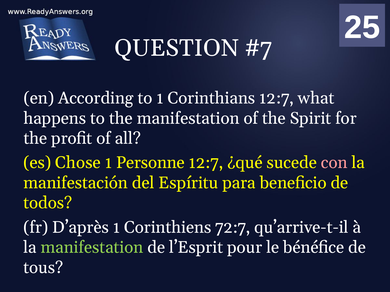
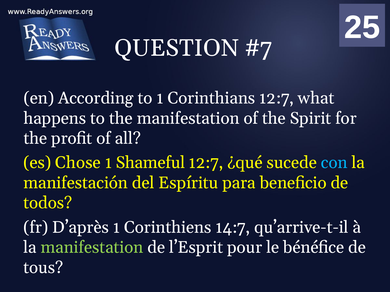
Personne: Personne -> Shameful
con colour: pink -> light blue
72:7: 72:7 -> 14:7
